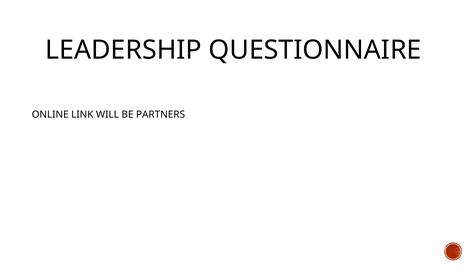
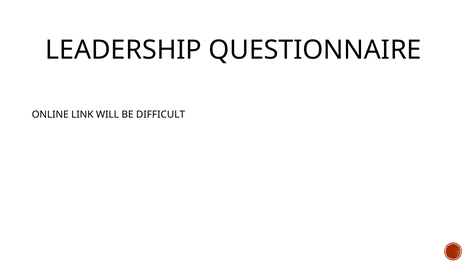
PARTNERS: PARTNERS -> DIFFICULT
